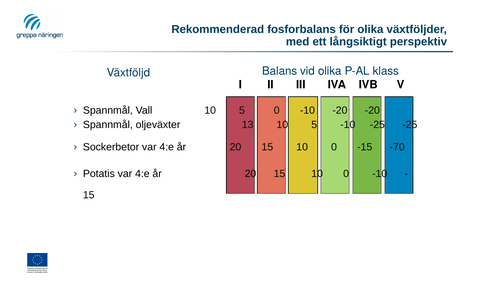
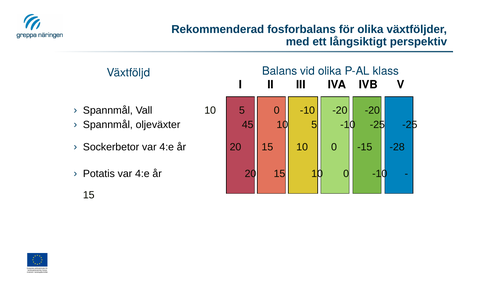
13: 13 -> 45
-70: -70 -> -28
